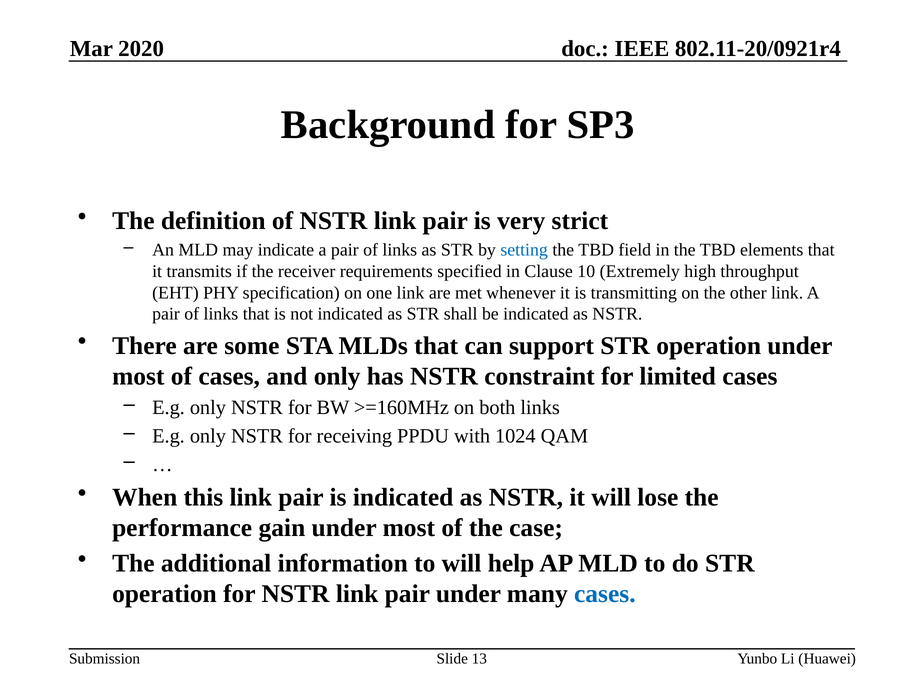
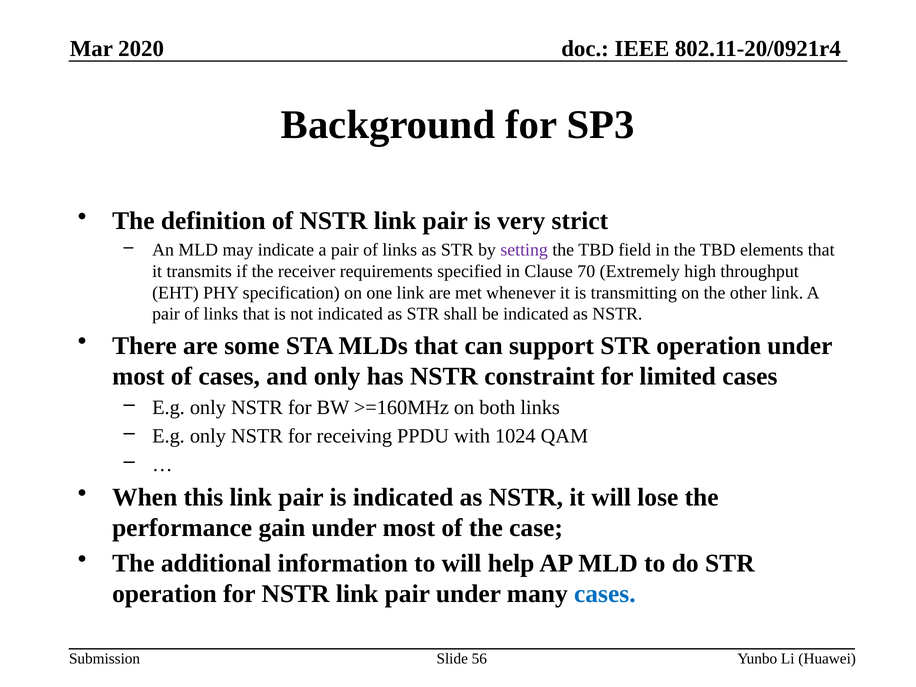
setting colour: blue -> purple
10: 10 -> 70
13: 13 -> 56
